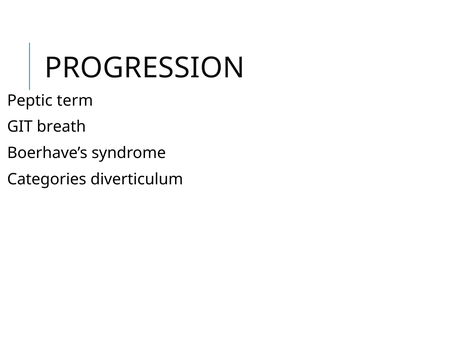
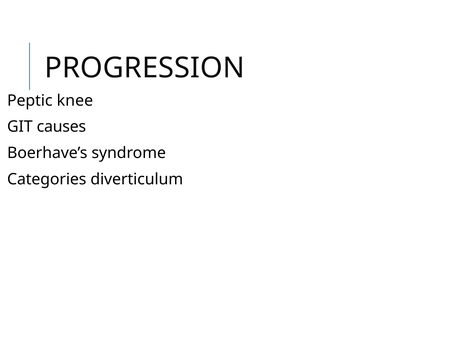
term: term -> knee
breath: breath -> causes
